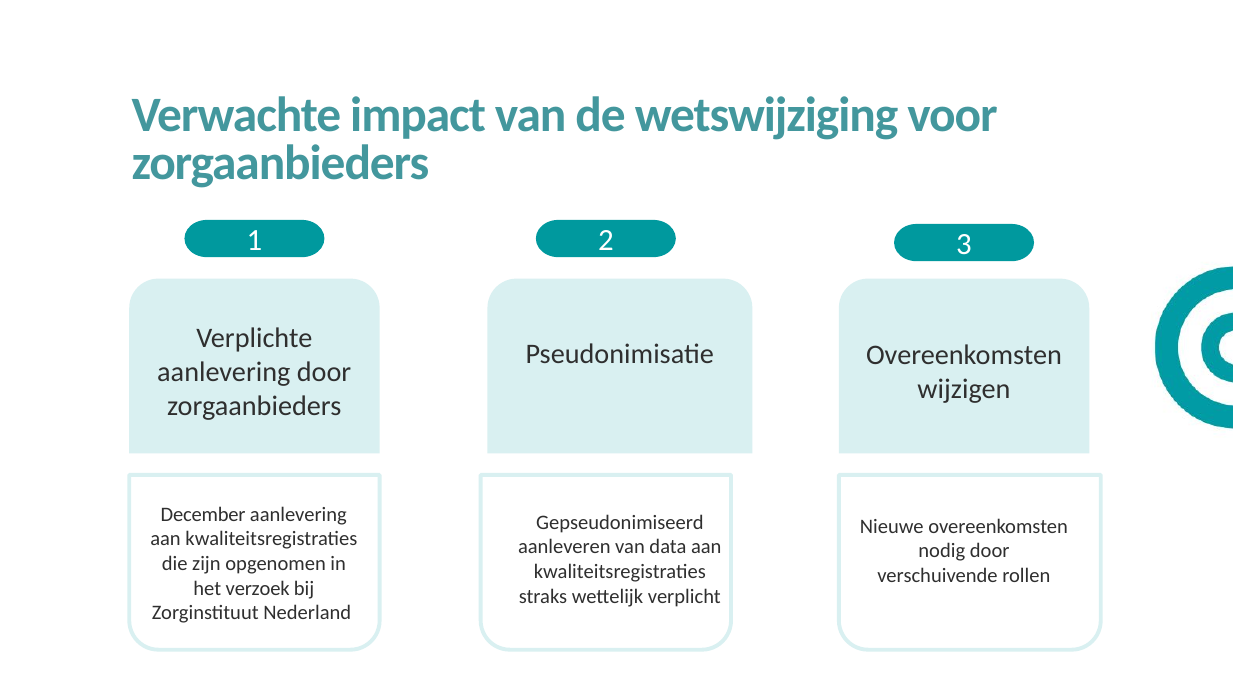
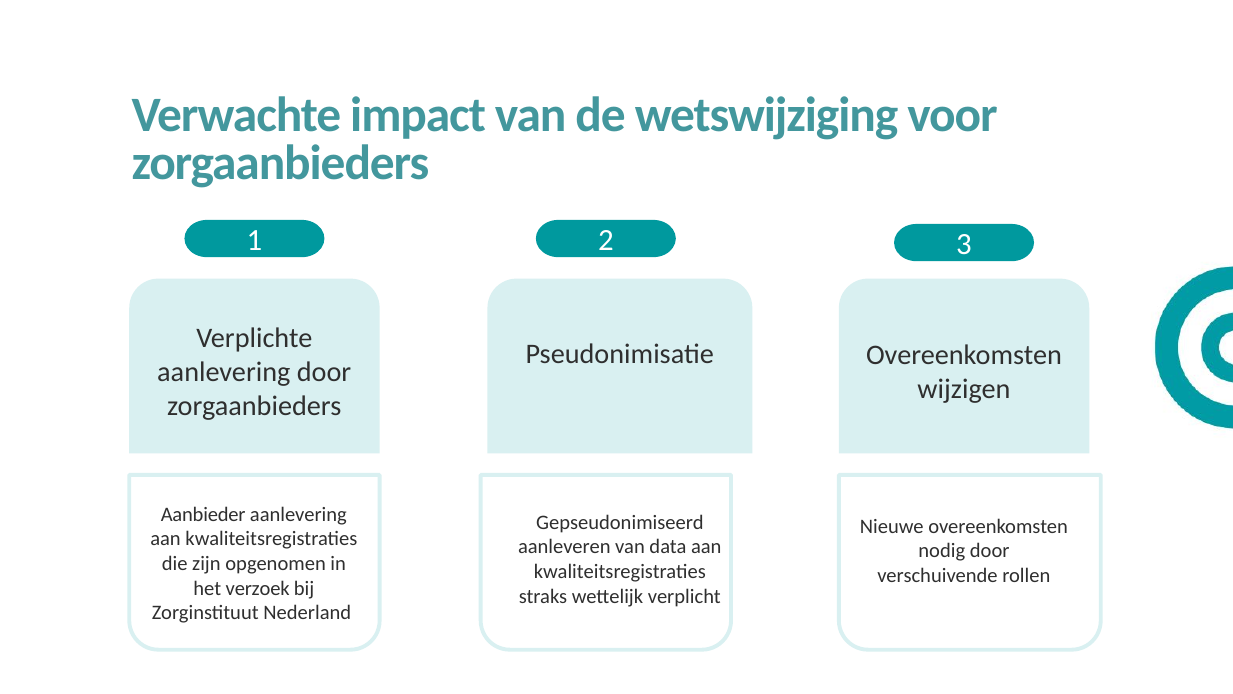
December: December -> Aanbieder
